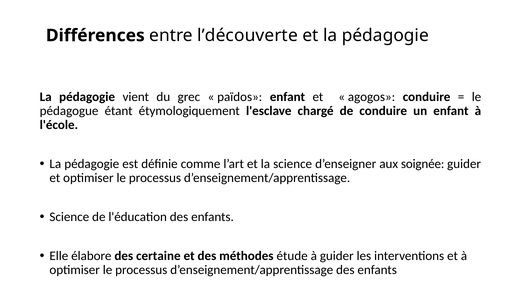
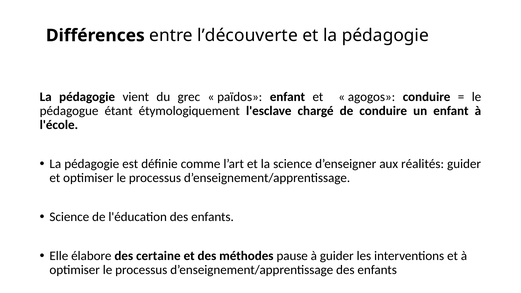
soignée: soignée -> réalités
étude: étude -> pause
